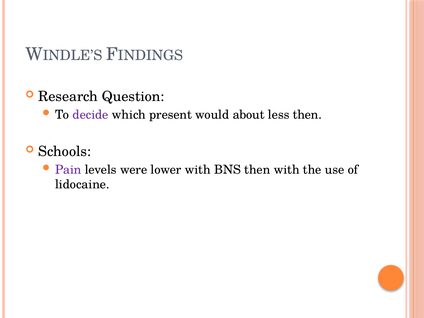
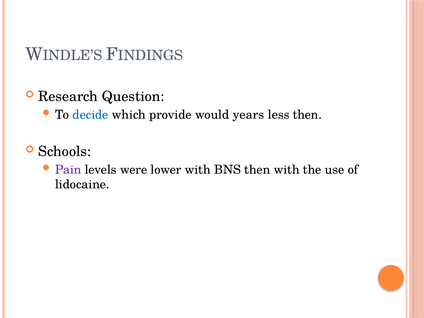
decide colour: purple -> blue
present: present -> provide
about: about -> years
